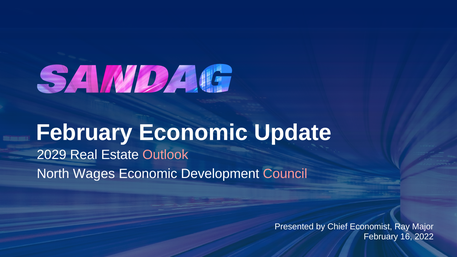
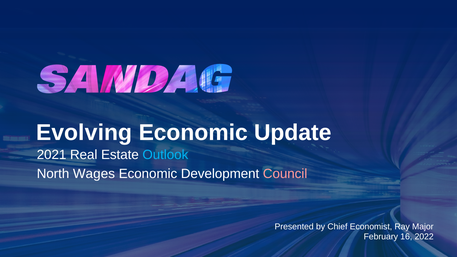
February at (84, 133): February -> Evolving
2029: 2029 -> 2021
Outlook colour: pink -> light blue
